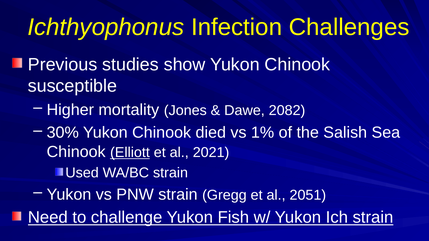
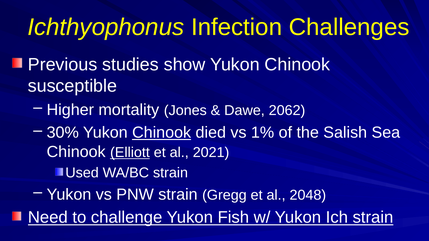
2082: 2082 -> 2062
Chinook at (162, 133) underline: none -> present
2051: 2051 -> 2048
